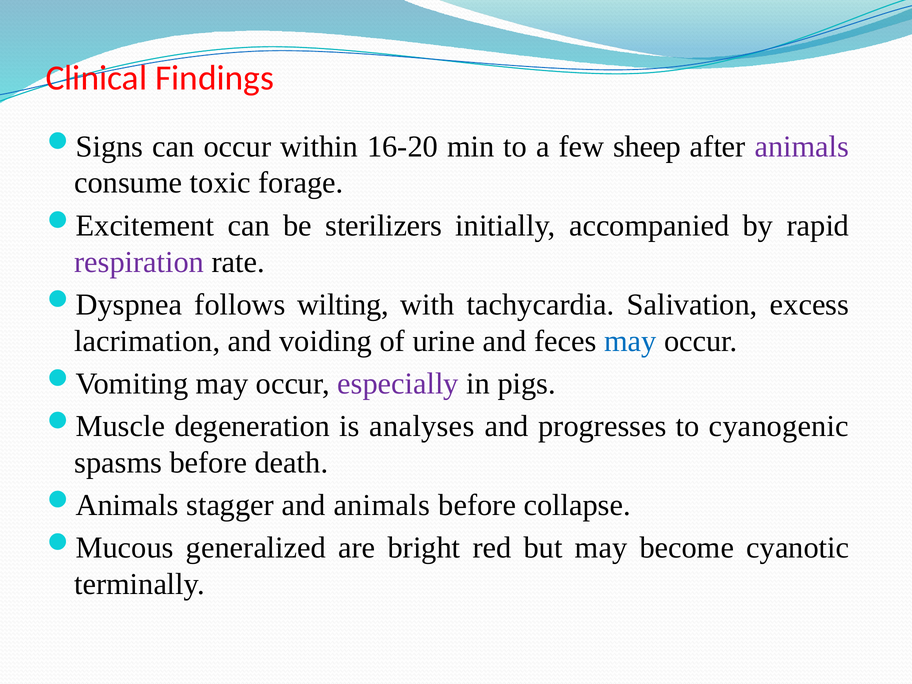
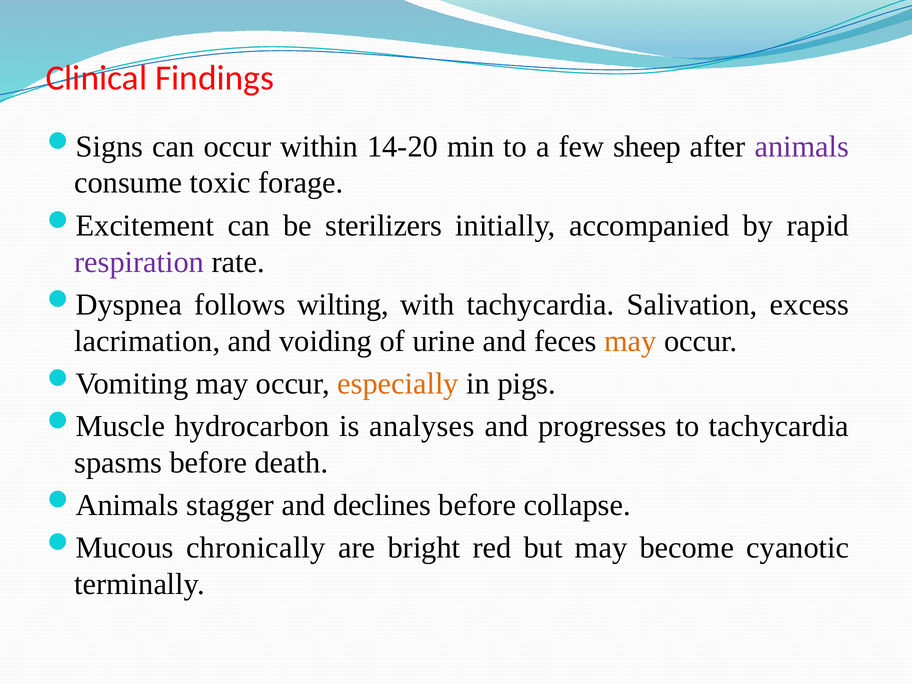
16-20: 16-20 -> 14-20
may at (630, 341) colour: blue -> orange
especially colour: purple -> orange
degeneration: degeneration -> hydrocarbon
to cyanogenic: cyanogenic -> tachycardia
and animals: animals -> declines
generalized: generalized -> chronically
